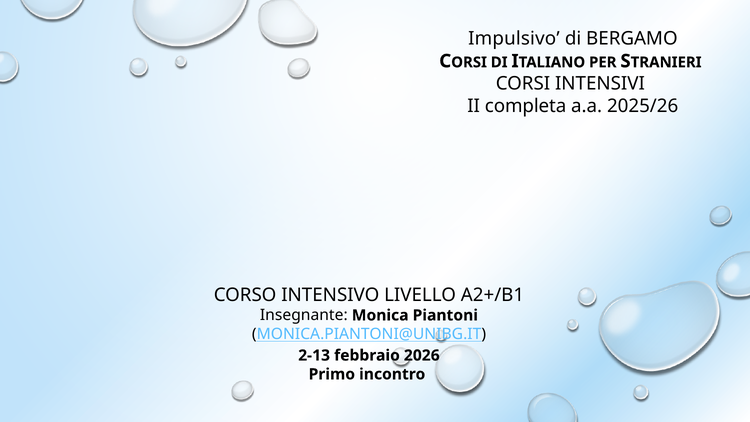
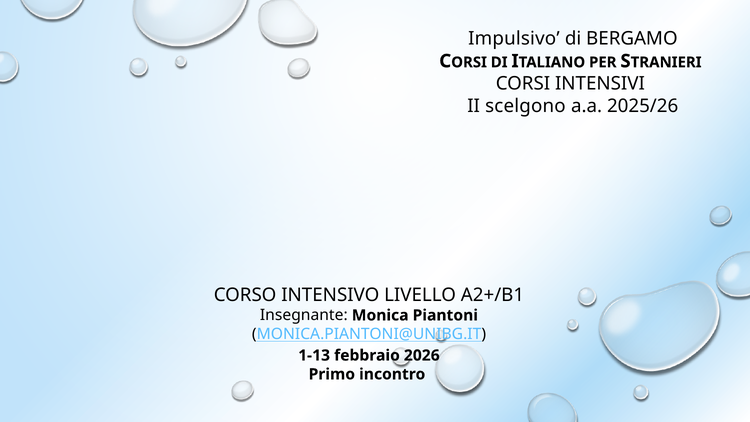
completa: completa -> scelgono
2-13: 2-13 -> 1-13
